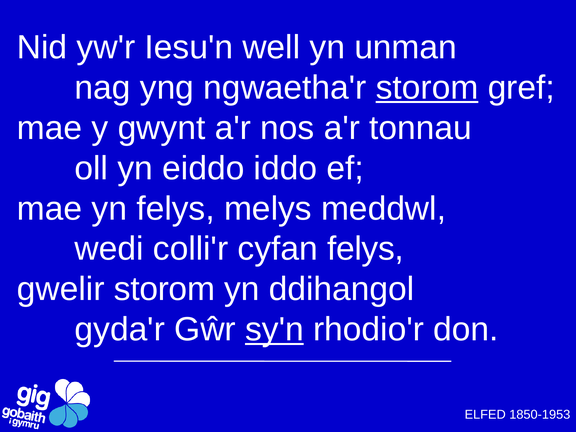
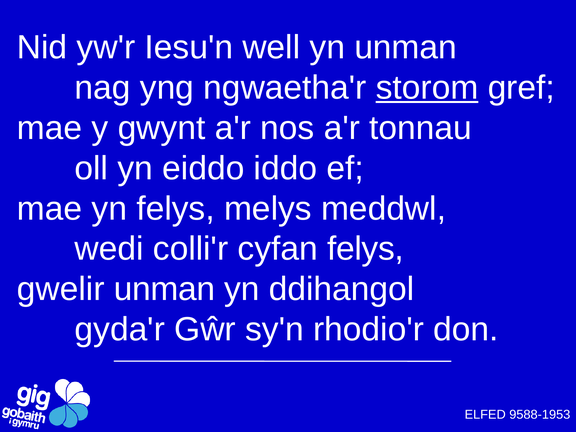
gwelir storom: storom -> unman
sy'n underline: present -> none
1850-1953: 1850-1953 -> 9588-1953
